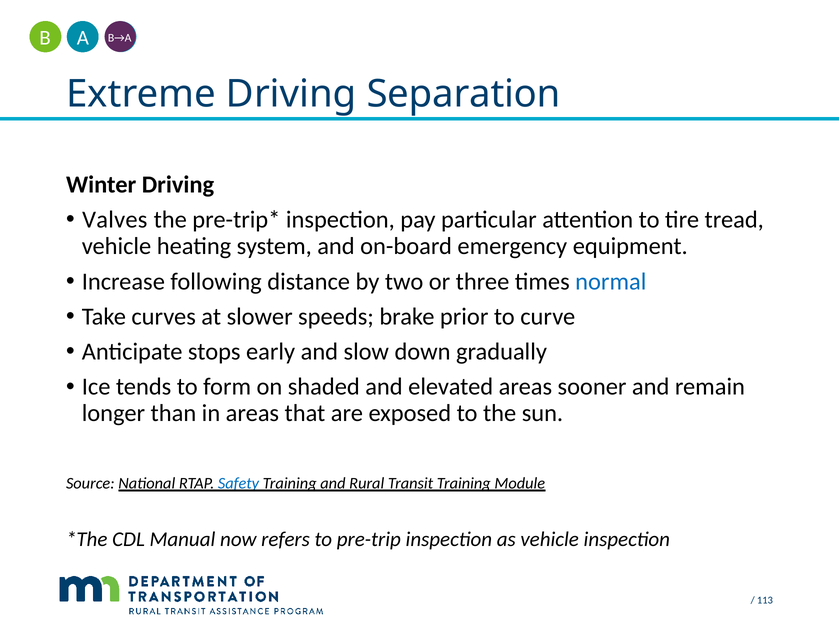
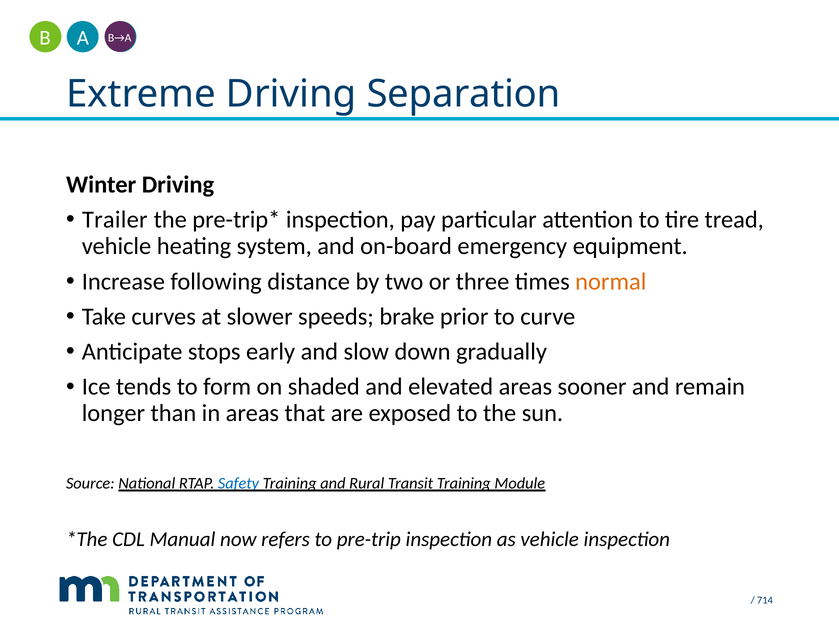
Valves: Valves -> Trailer
normal colour: blue -> orange
113: 113 -> 714
